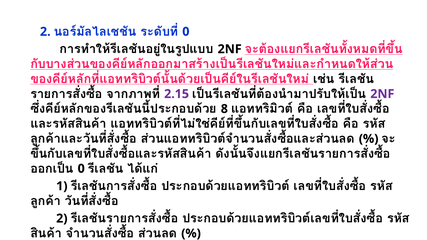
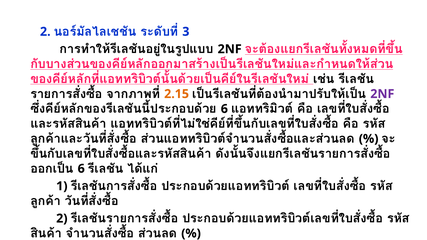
0 at (186, 32): 0 -> 3
2.15 colour: purple -> orange
8 at (224, 109): 8 -> 6
0 at (81, 169): 0 -> 6
